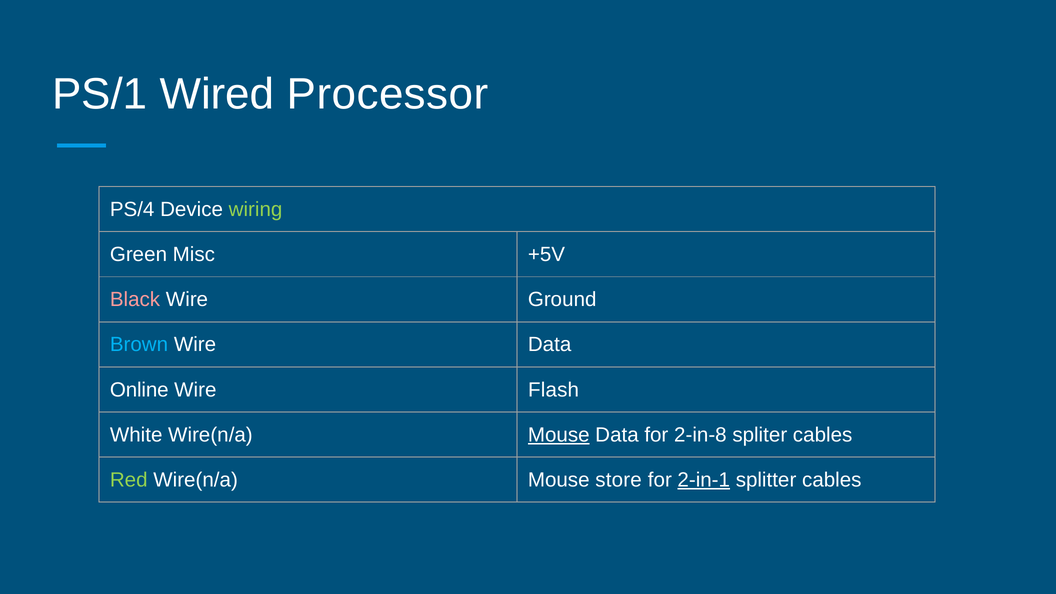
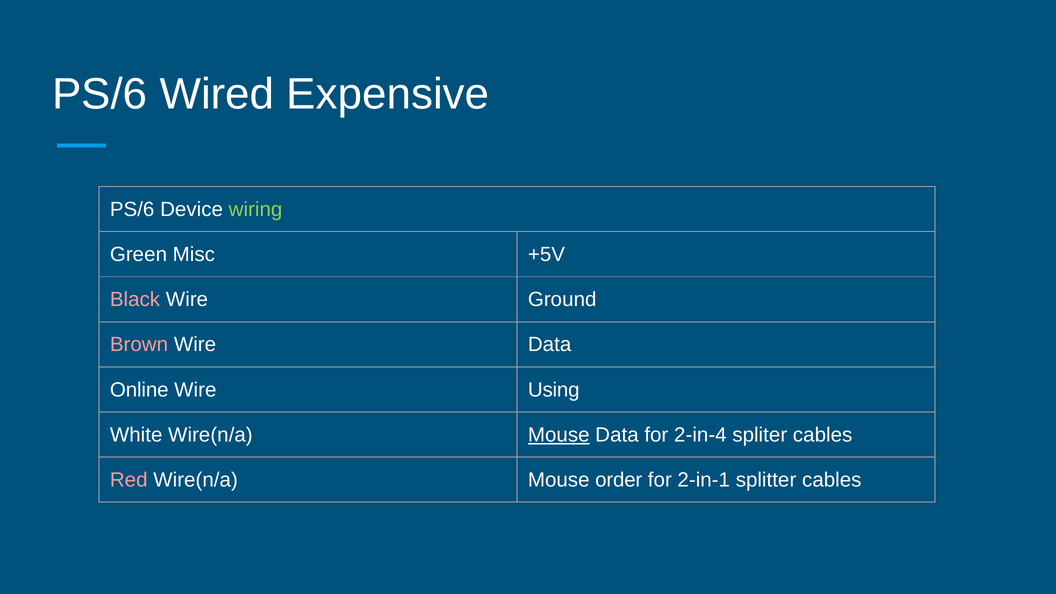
PS/1 at (100, 94): PS/1 -> PS/6
Processor: Processor -> Expensive
PS/4 at (132, 209): PS/4 -> PS/6
Brown colour: light blue -> pink
Flash: Flash -> Using
2-in-8: 2-in-8 -> 2-in-4
Red colour: light green -> pink
store: store -> order
2-in-1 underline: present -> none
